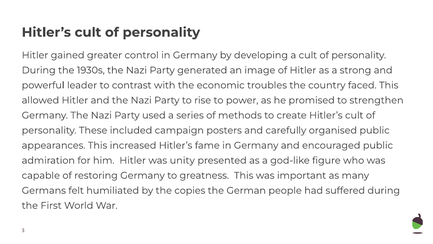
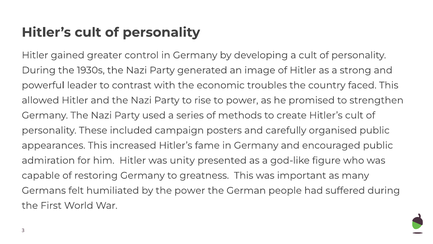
the copies: copies -> power
